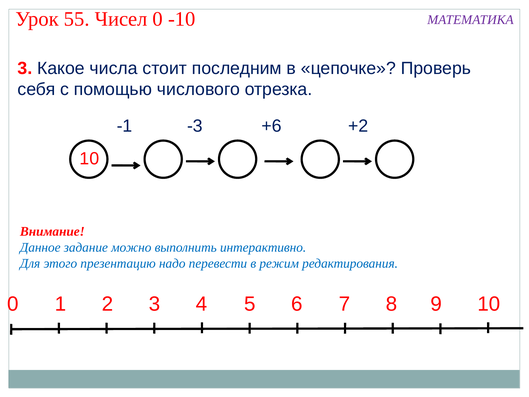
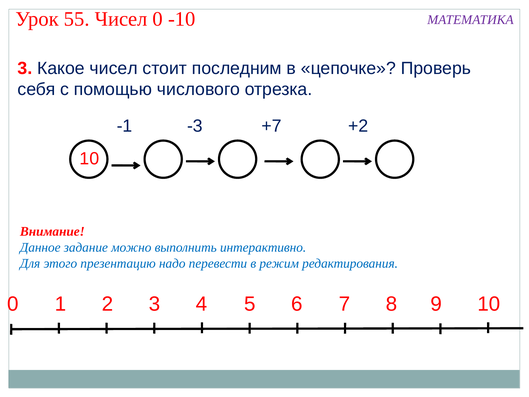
Какое числа: числа -> чисел
+6: +6 -> +7
